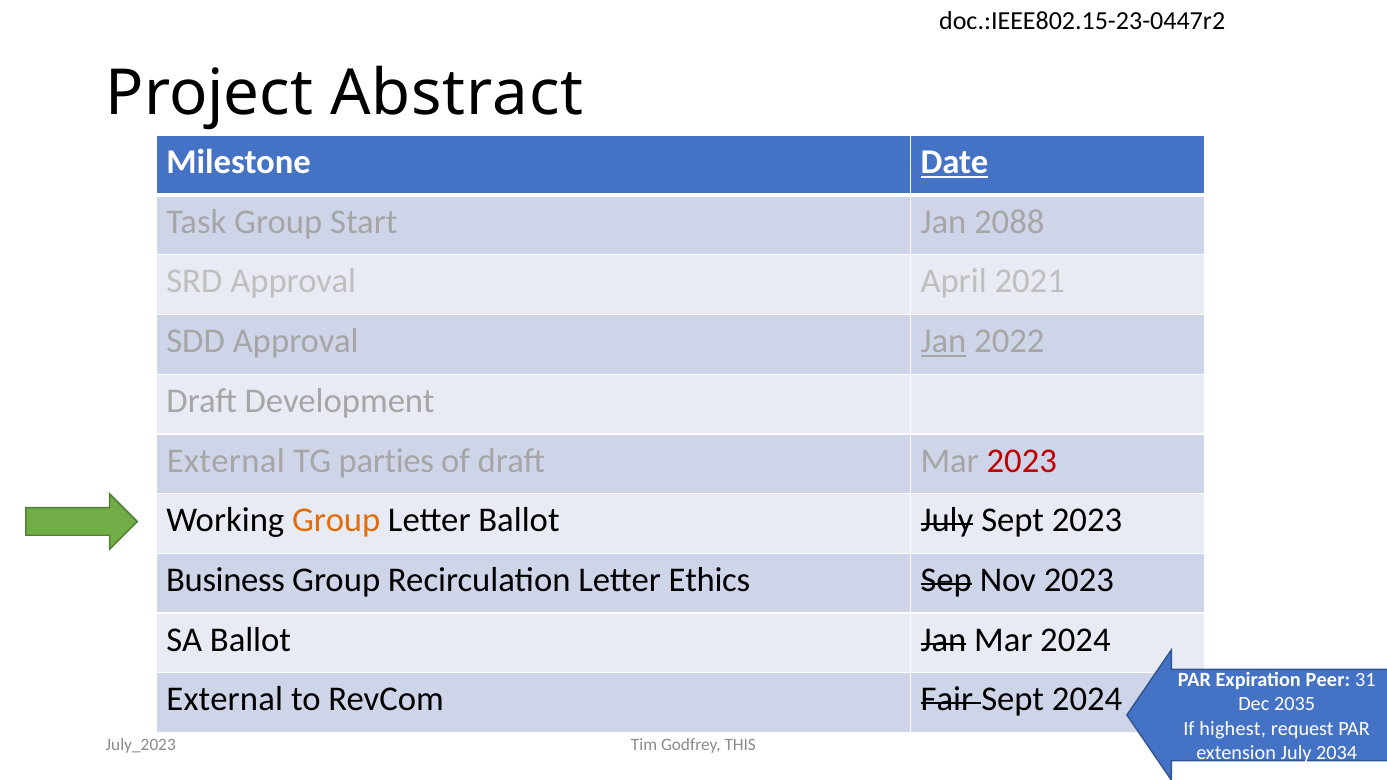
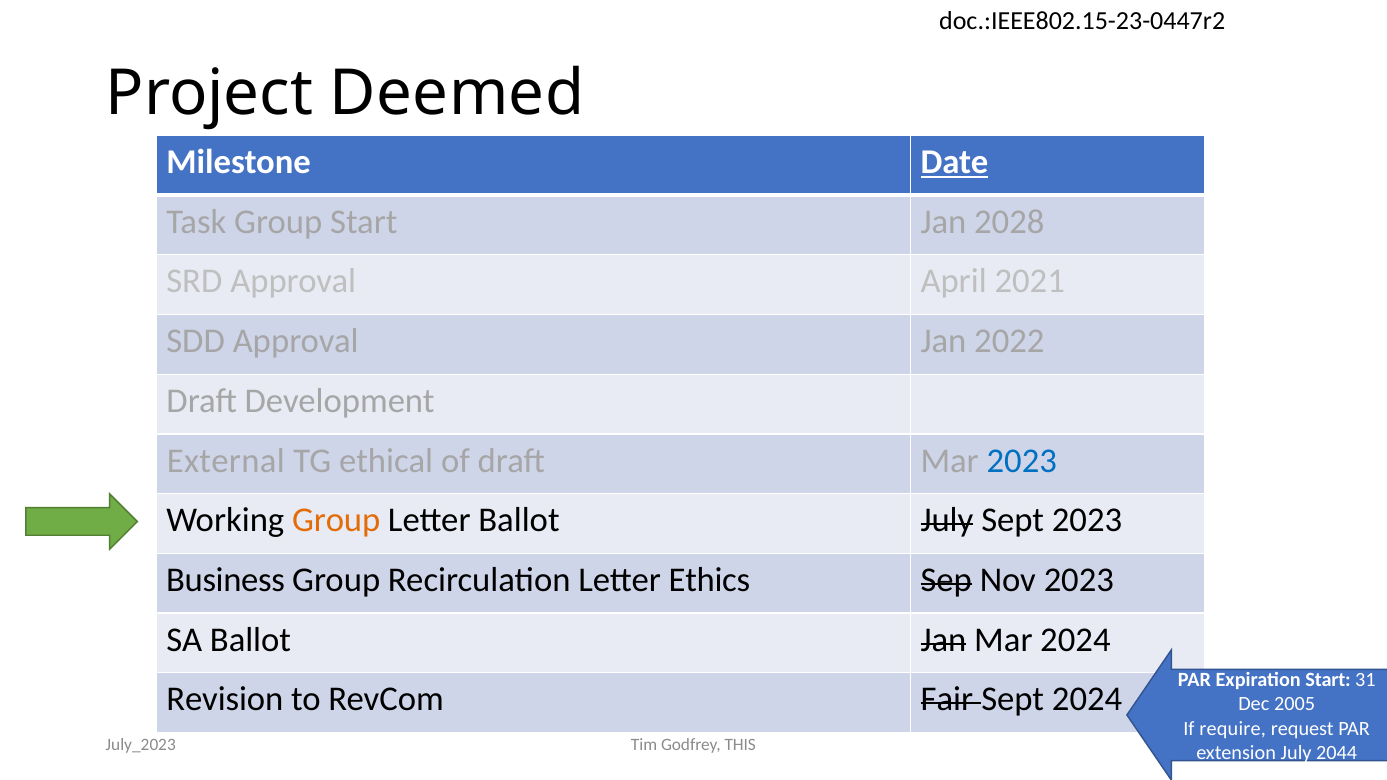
Abstract: Abstract -> Deemed
2088: 2088 -> 2028
Jan at (944, 341) underline: present -> none
parties: parties -> ethical
2023 at (1022, 461) colour: red -> blue
Expiration Peer: Peer -> Start
External at (225, 700): External -> Revision
2035: 2035 -> 2005
highest: highest -> require
2034: 2034 -> 2044
